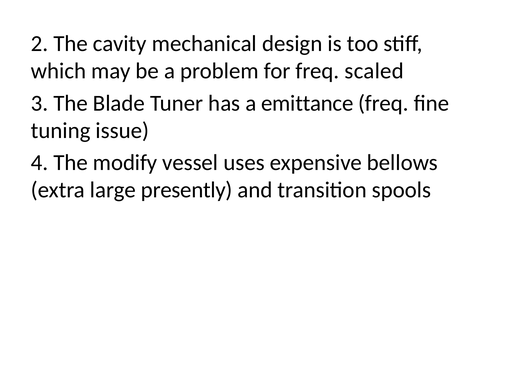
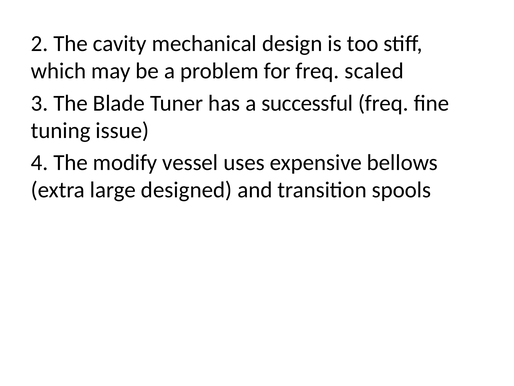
emittance: emittance -> successful
presently: presently -> designed
